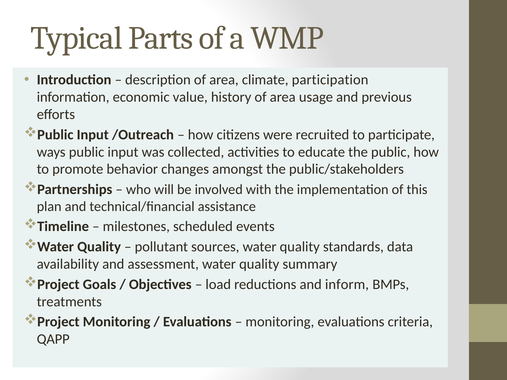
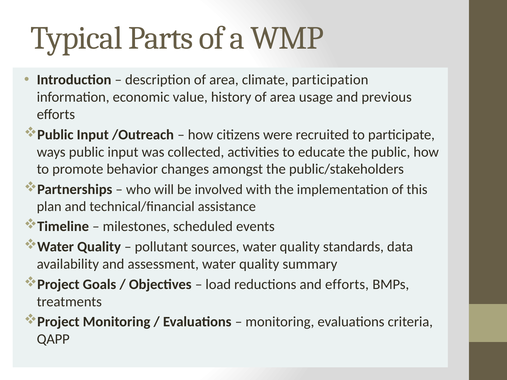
and inform: inform -> efforts
